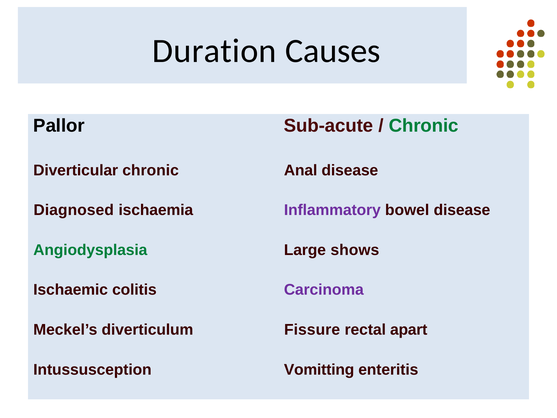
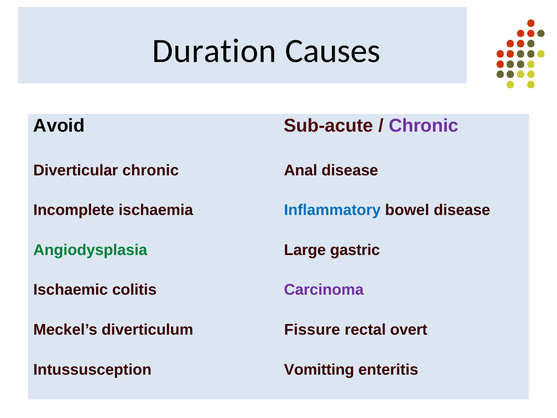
Pallor: Pallor -> Avoid
Chronic at (424, 126) colour: green -> purple
Diagnosed: Diagnosed -> Incomplete
Inflammatory colour: purple -> blue
shows: shows -> gastric
apart: apart -> overt
